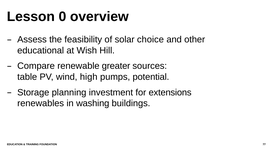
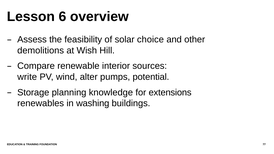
0: 0 -> 6
educational: educational -> demolitions
greater: greater -> interior
table: table -> write
high: high -> alter
investment: investment -> knowledge
